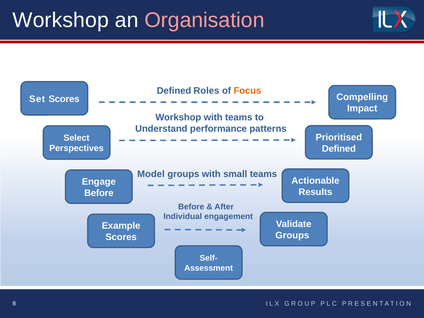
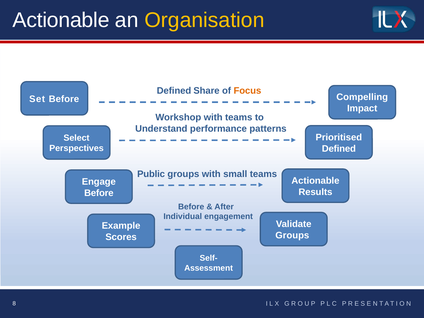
Workshop at (61, 20): Workshop -> Actionable
Organisation colour: pink -> yellow
Roles: Roles -> Share
Set Scores: Scores -> Before
Model: Model -> Public
